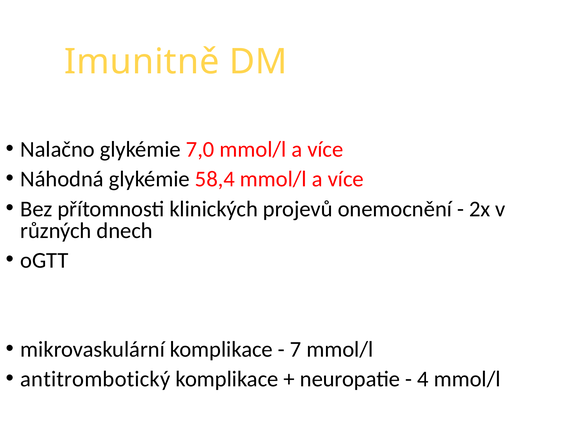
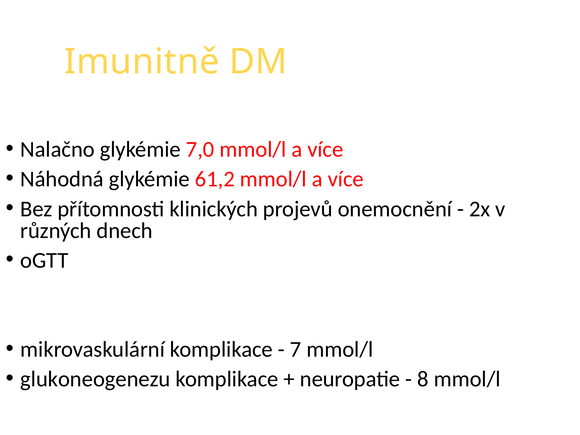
58,4: 58,4 -> 61,2
antitrombotický: antitrombotický -> glukoneogenezu
4: 4 -> 8
